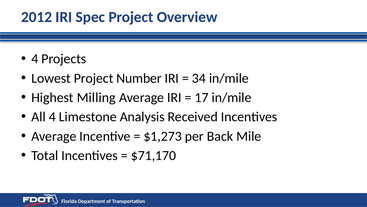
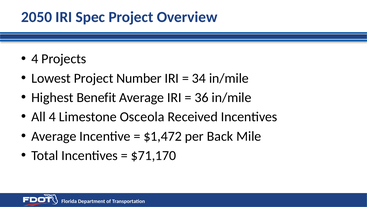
2012: 2012 -> 2050
Milling: Milling -> Benefit
17: 17 -> 36
Analysis: Analysis -> Osceola
$1,273: $1,273 -> $1,472
